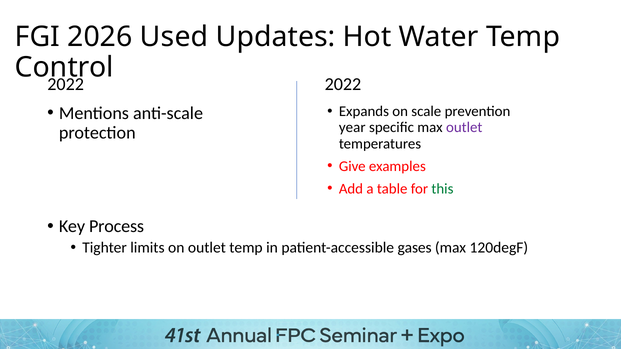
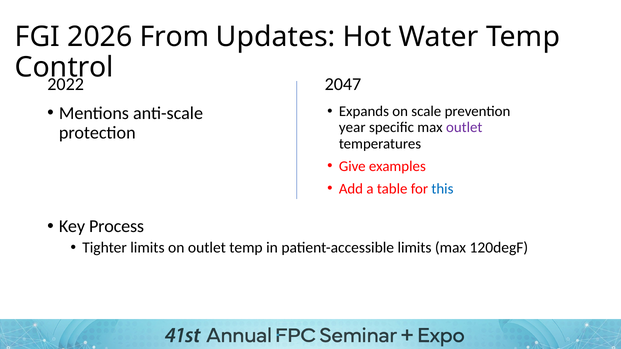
Used: Used -> From
2022 at (343, 84): 2022 -> 2047
this colour: green -> blue
patient-accessible gases: gases -> limits
